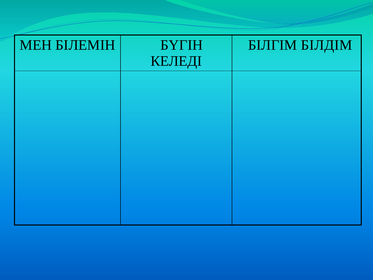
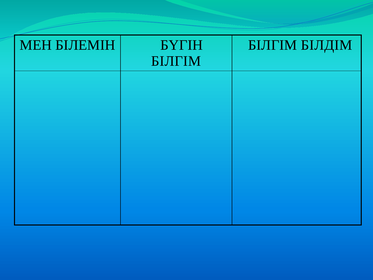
КЕЛЕДІ at (176, 61): КЕЛЕДІ -> БІЛГІМ
